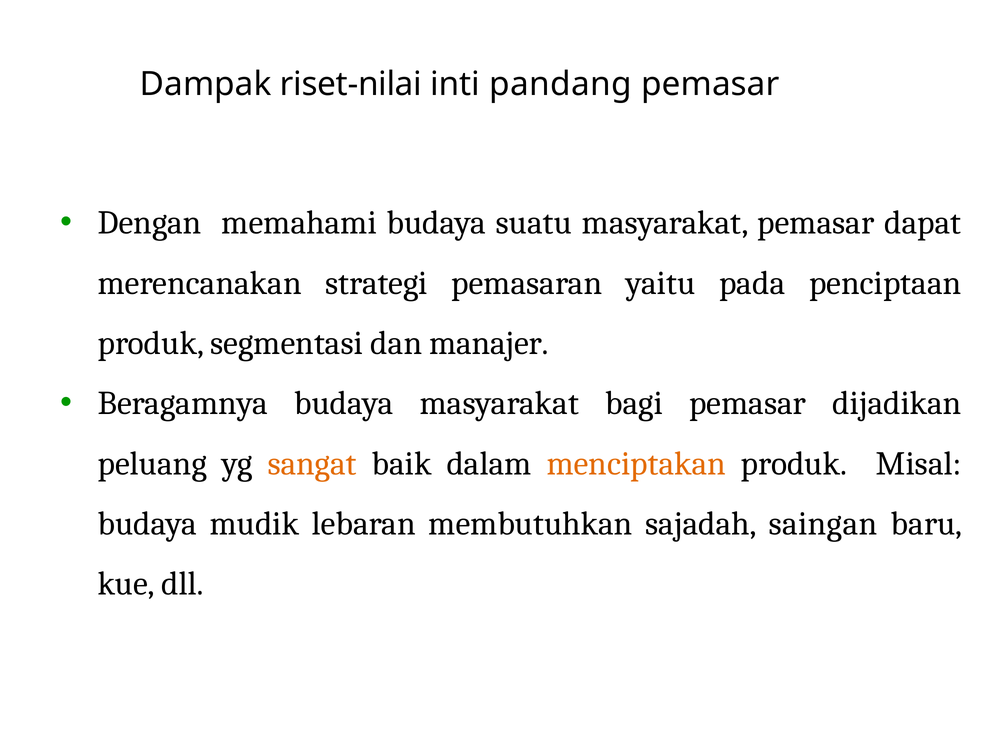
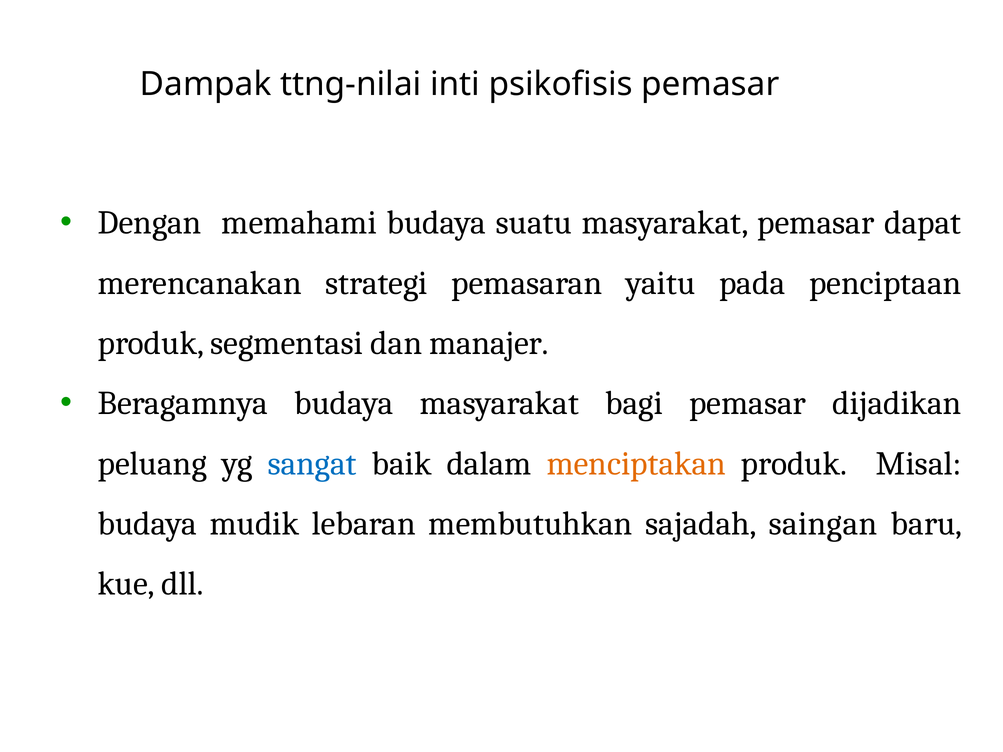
riset-nilai: riset-nilai -> ttng-nilai
pandang: pandang -> psikofisis
sangat colour: orange -> blue
